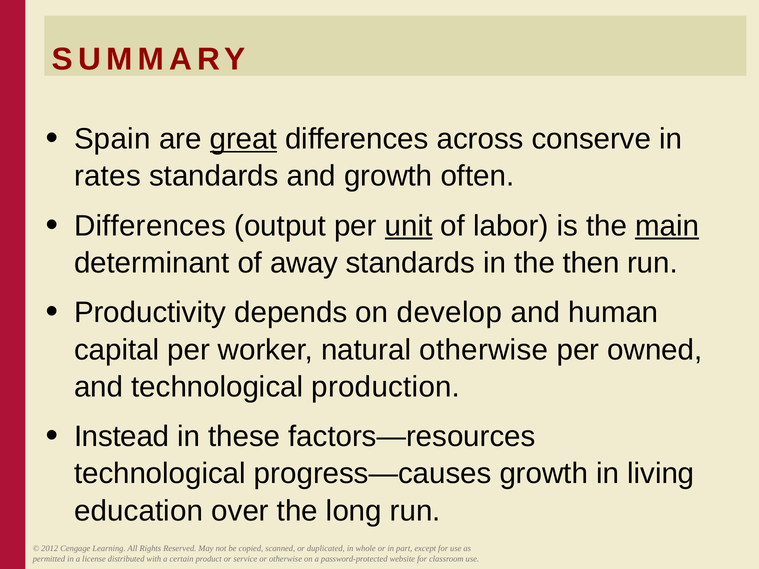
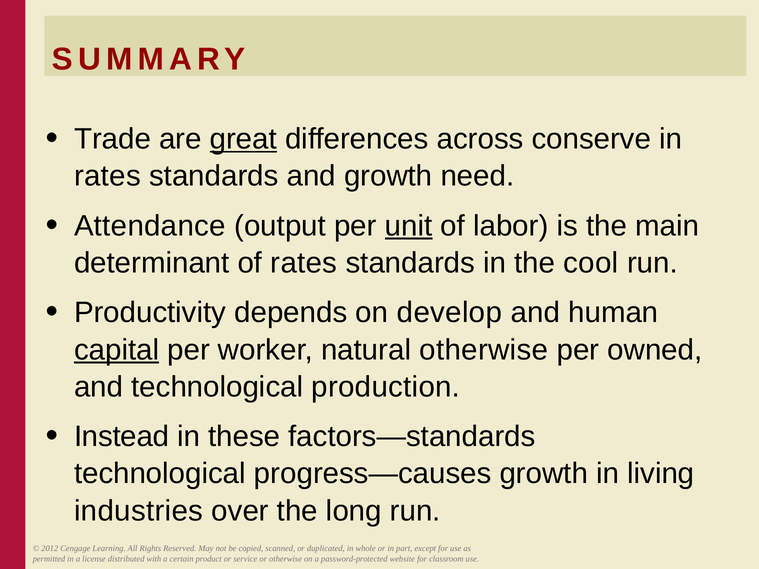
Spain: Spain -> Trade
often: often -> need
Differences at (150, 226): Differences -> Attendance
main underline: present -> none
of away: away -> rates
then: then -> cool
capital underline: none -> present
factors—resources: factors—resources -> factors—standards
education: education -> industries
